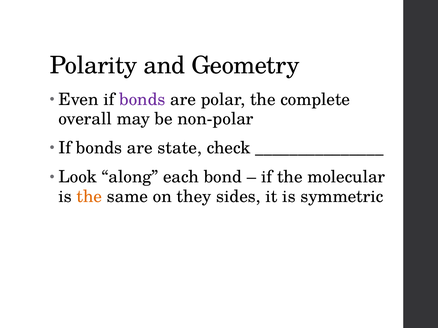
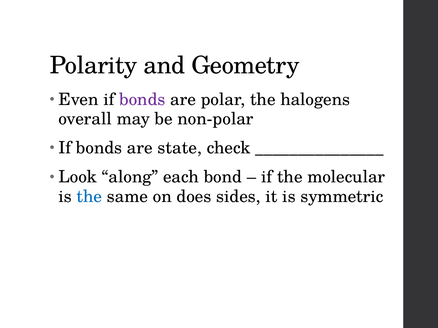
complete: complete -> halogens
the at (89, 197) colour: orange -> blue
they: they -> does
